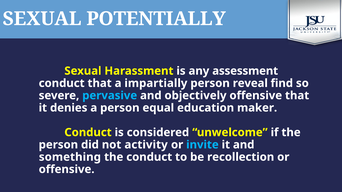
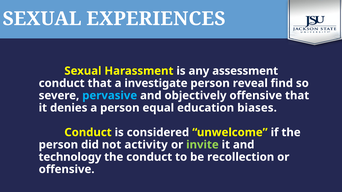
POTENTIALLY: POTENTIALLY -> EXPERIENCES
impartially: impartially -> investigate
maker: maker -> biases
invite colour: light blue -> light green
something: something -> technology
